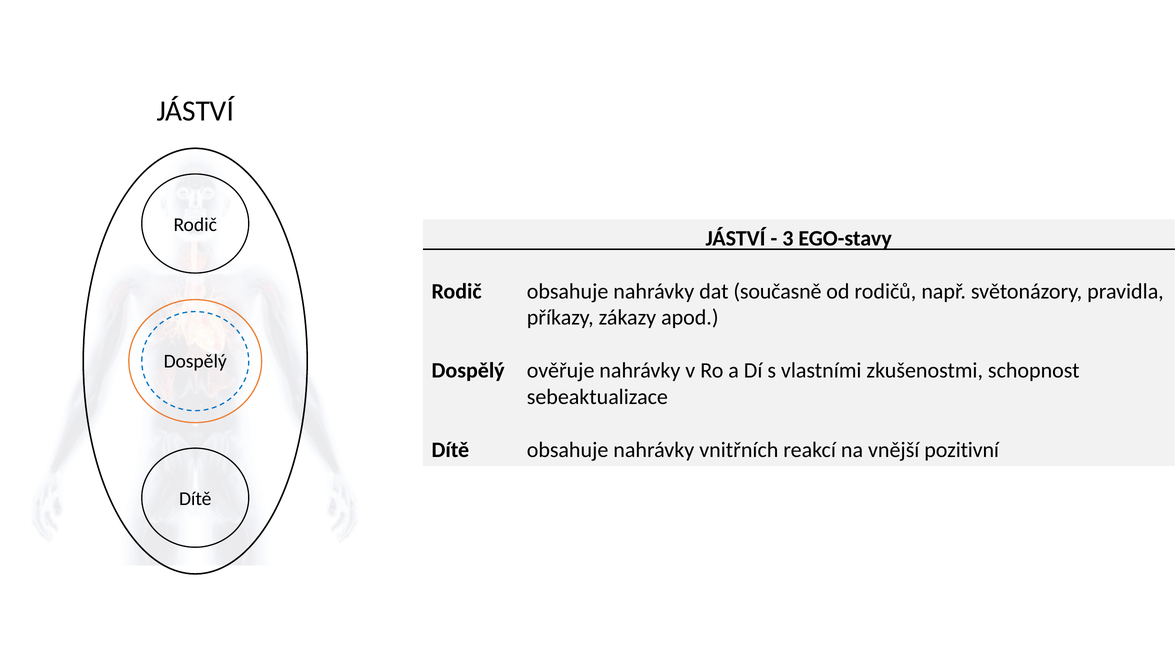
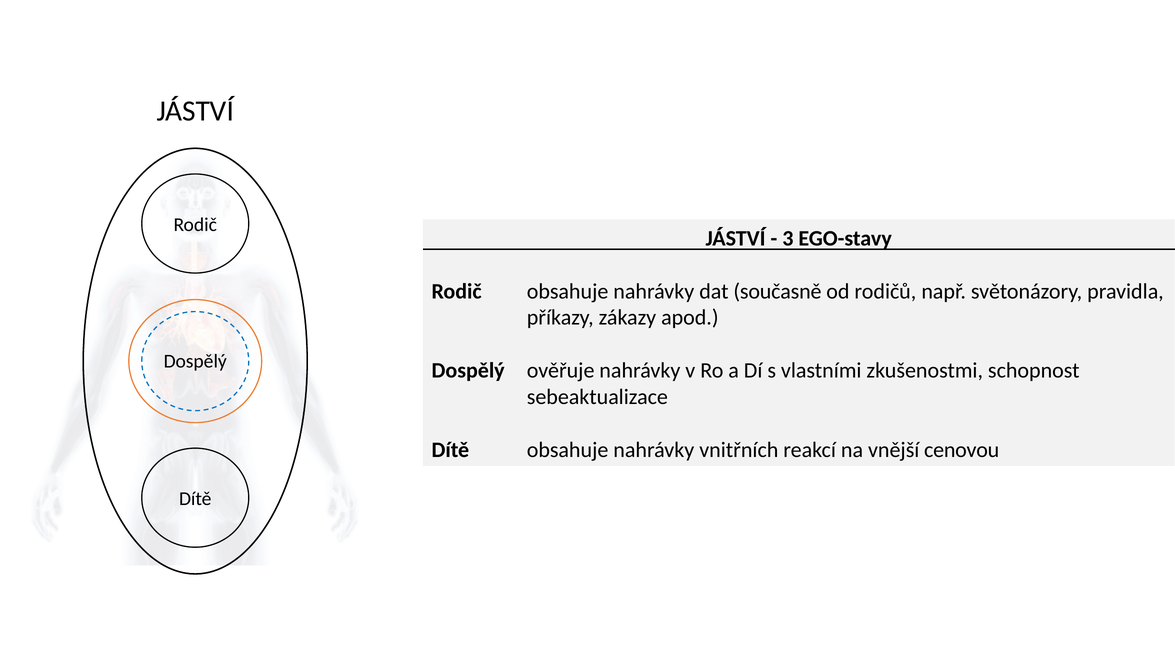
pozitivní: pozitivní -> cenovou
